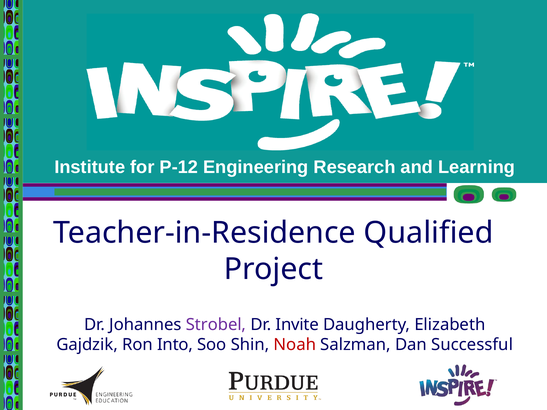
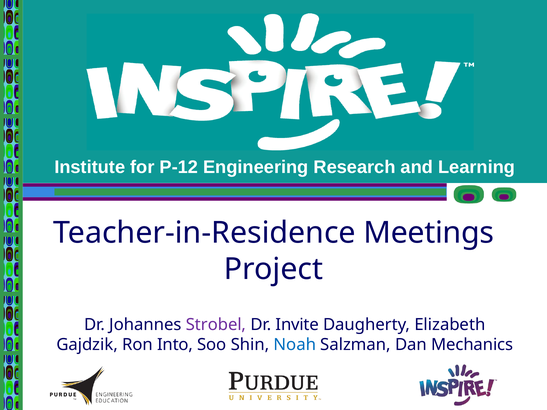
Qualified: Qualified -> Meetings
Noah colour: red -> blue
Successful: Successful -> Mechanics
